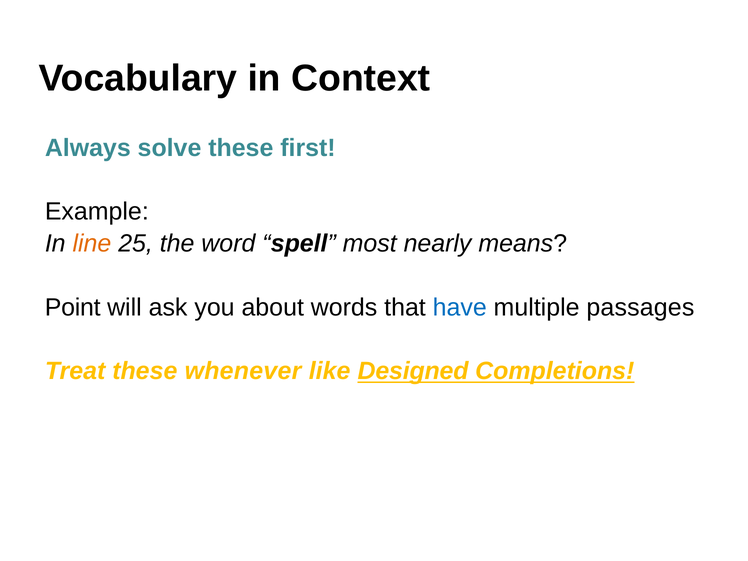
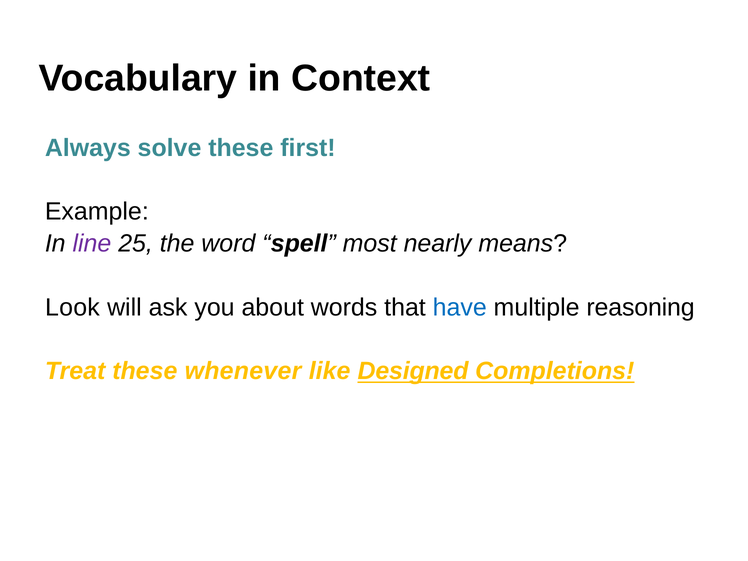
line colour: orange -> purple
Point: Point -> Look
passages: passages -> reasoning
